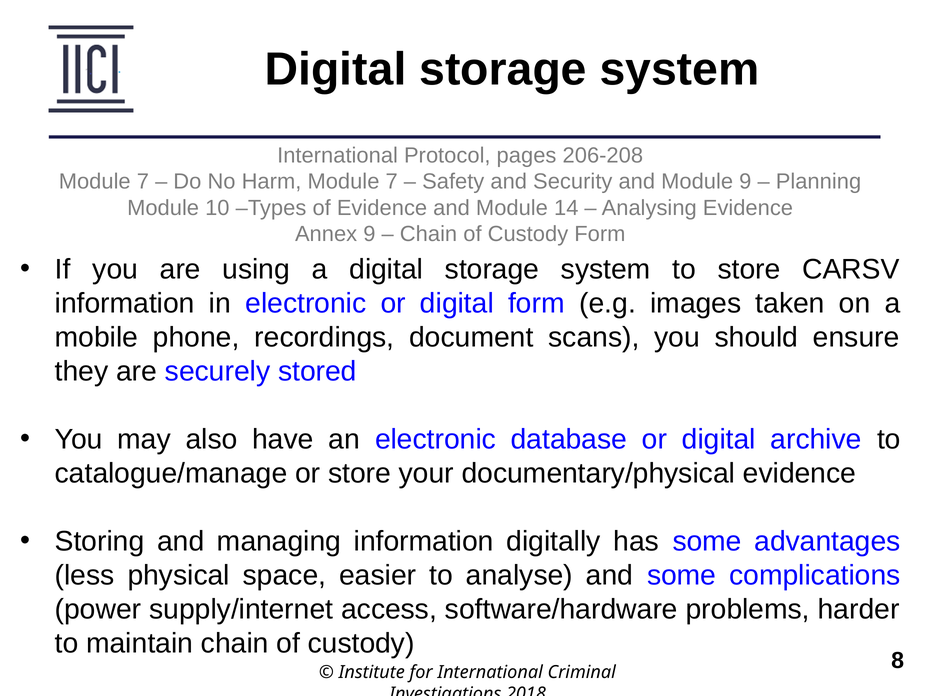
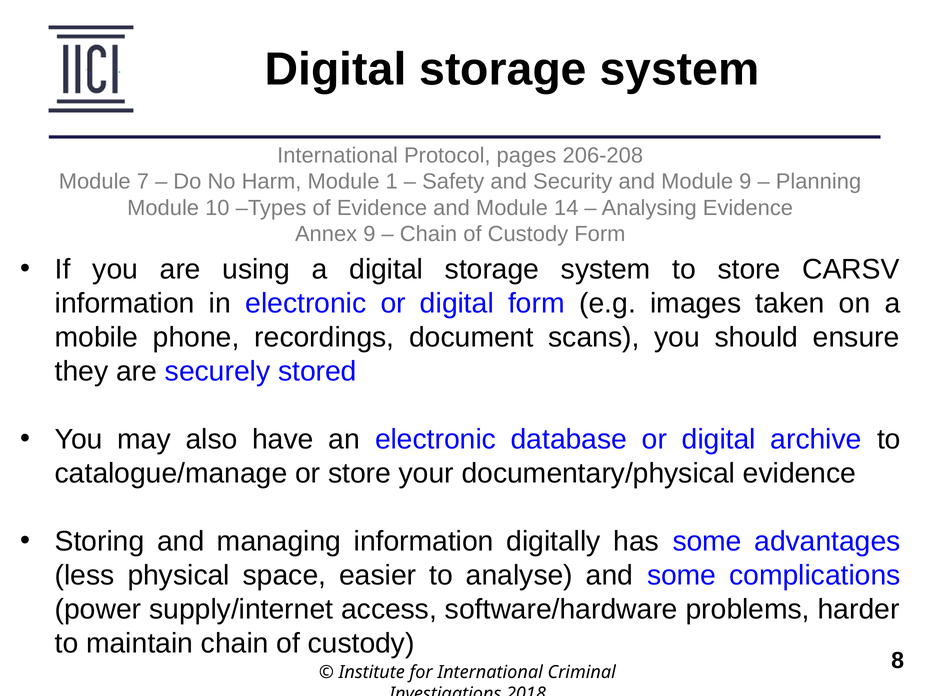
Harm Module 7: 7 -> 1
